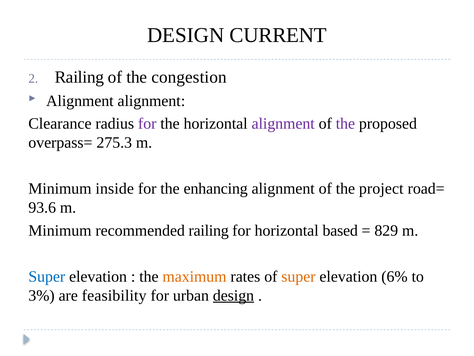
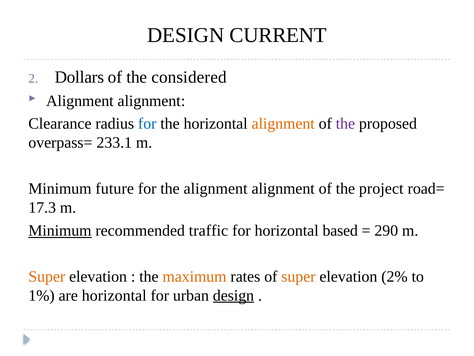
Railing at (79, 77): Railing -> Dollars
congestion: congestion -> considered
for at (147, 124) colour: purple -> blue
alignment at (283, 124) colour: purple -> orange
275.3: 275.3 -> 233.1
inside: inside -> future
the enhancing: enhancing -> alignment
93.6: 93.6 -> 17.3
Minimum at (60, 230) underline: none -> present
recommended railing: railing -> traffic
829: 829 -> 290
Super at (47, 276) colour: blue -> orange
6%: 6% -> 2%
3%: 3% -> 1%
are feasibility: feasibility -> horizontal
